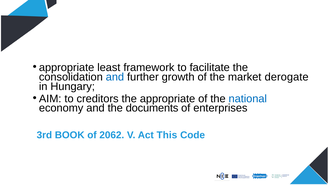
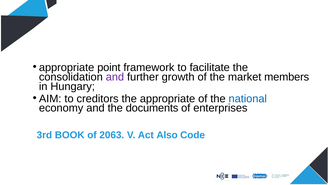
least: least -> point
and at (115, 77) colour: blue -> purple
derogate: derogate -> members
2062: 2062 -> 2063
This: This -> Also
